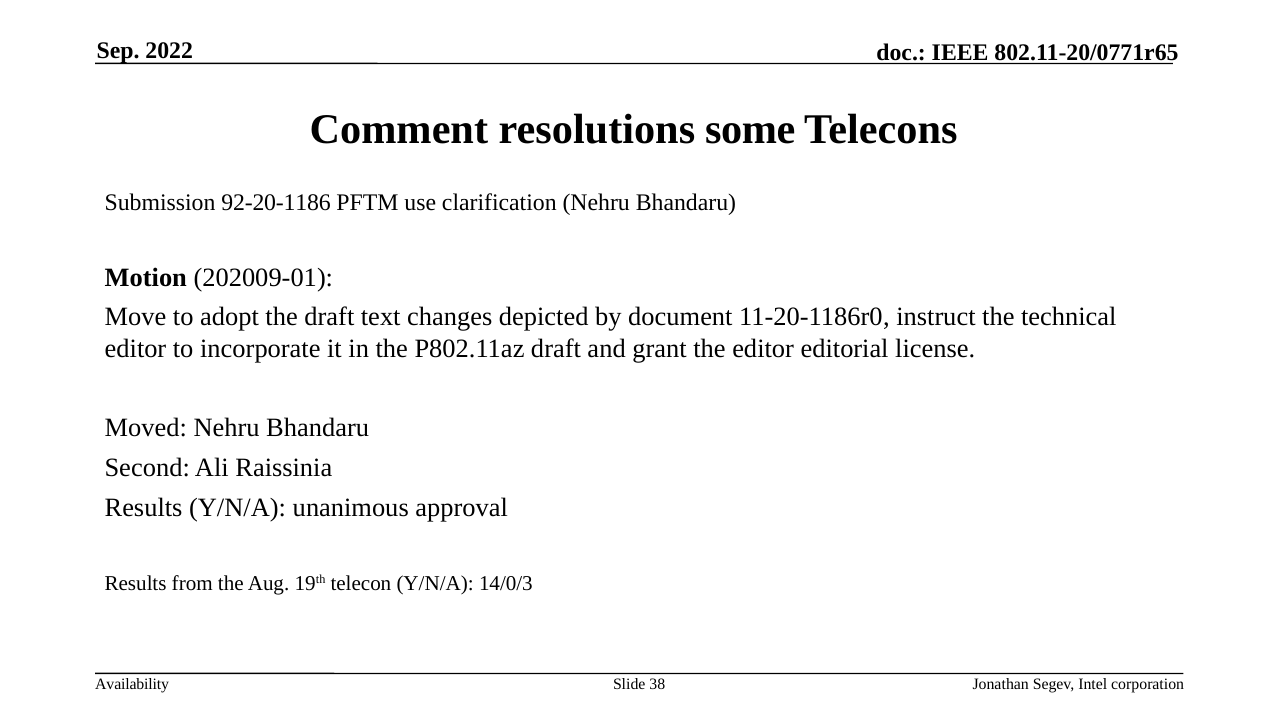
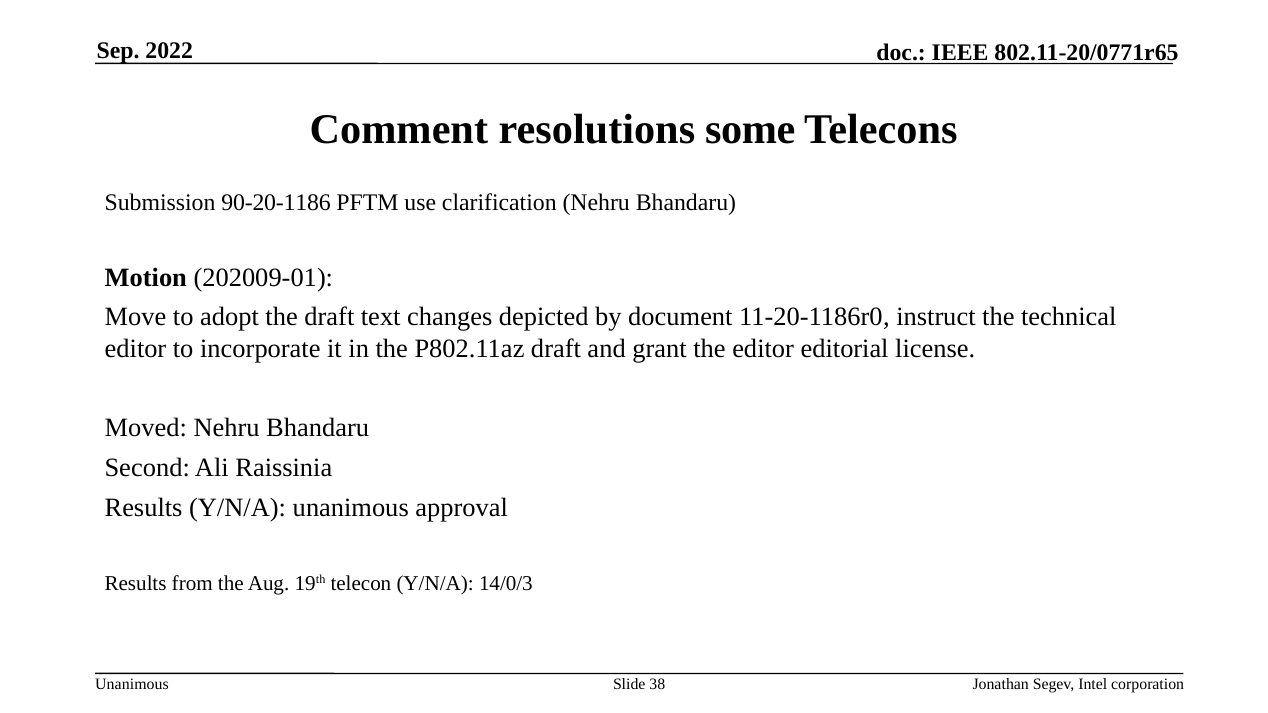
92-20-1186: 92-20-1186 -> 90-20-1186
Availability at (132, 684): Availability -> Unanimous
